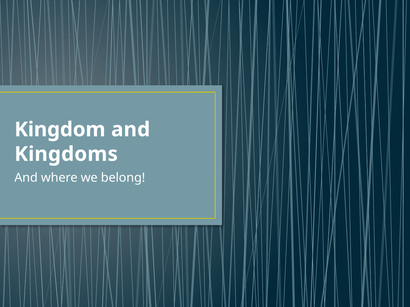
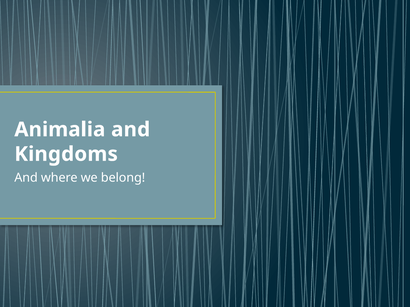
Kingdom: Kingdom -> Animalia
